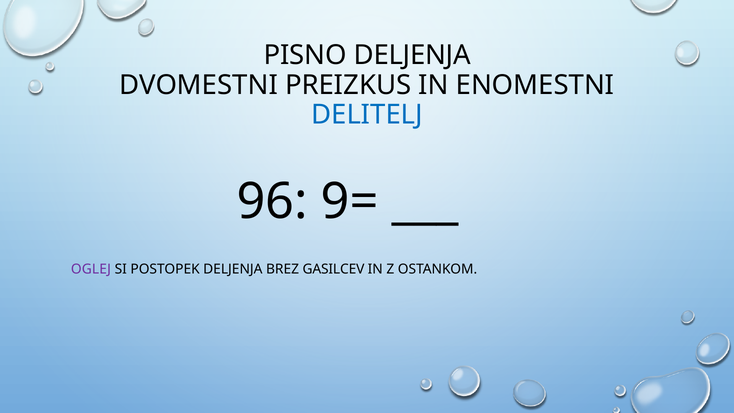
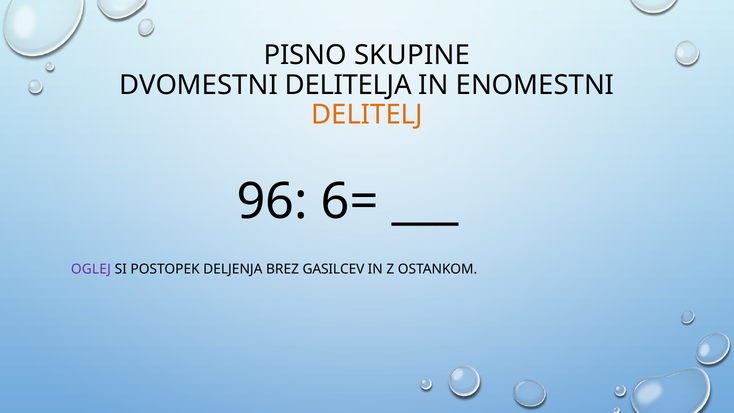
PISNO DELJENJA: DELJENJA -> SKUPINE
PREIZKUS: PREIZKUS -> DELITELJA
DELITELJ colour: blue -> orange
9=: 9= -> 6=
